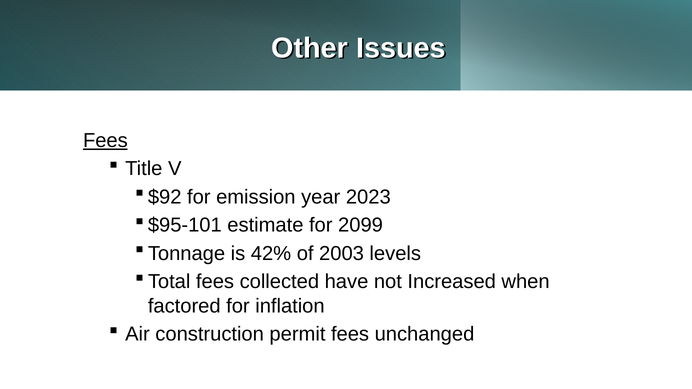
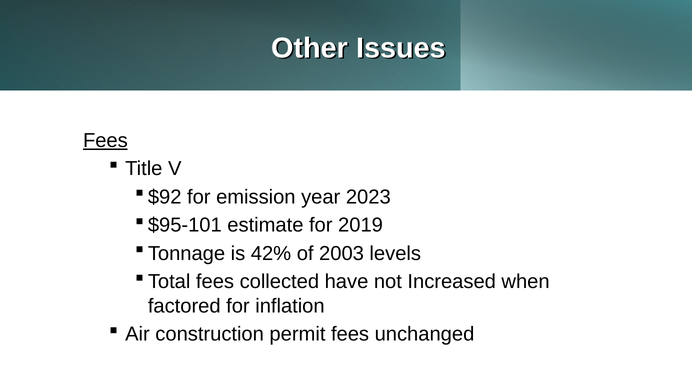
2099: 2099 -> 2019
